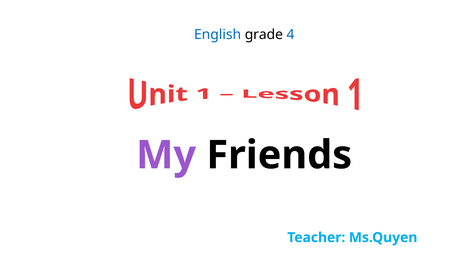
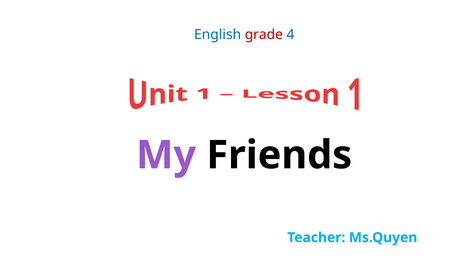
grade colour: black -> red
